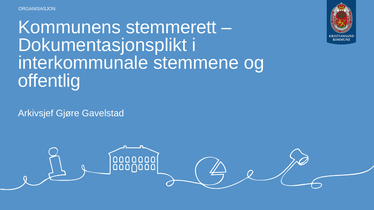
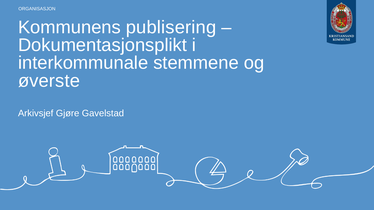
stemmerett: stemmerett -> publisering
offentlig: offentlig -> øverste
